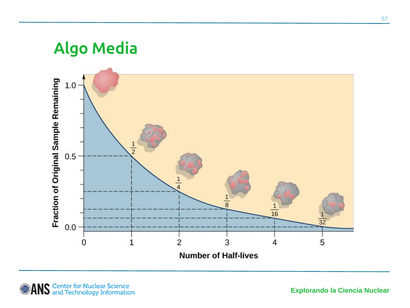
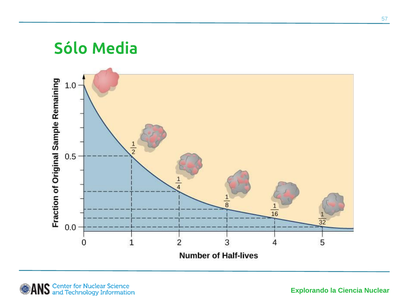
Algo: Algo -> Sólo
